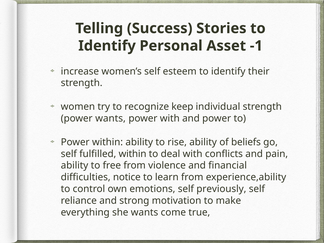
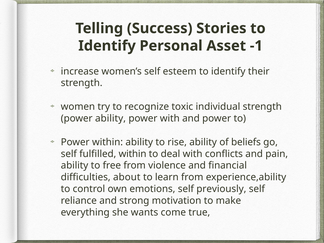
keep: keep -> toxic
power wants: wants -> ability
notice: notice -> about
